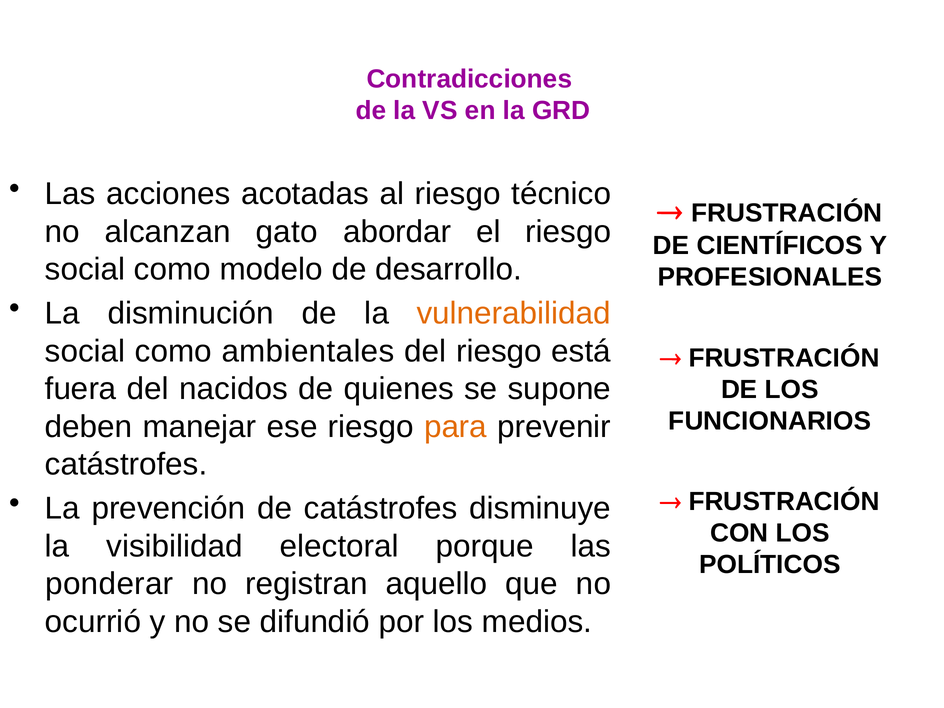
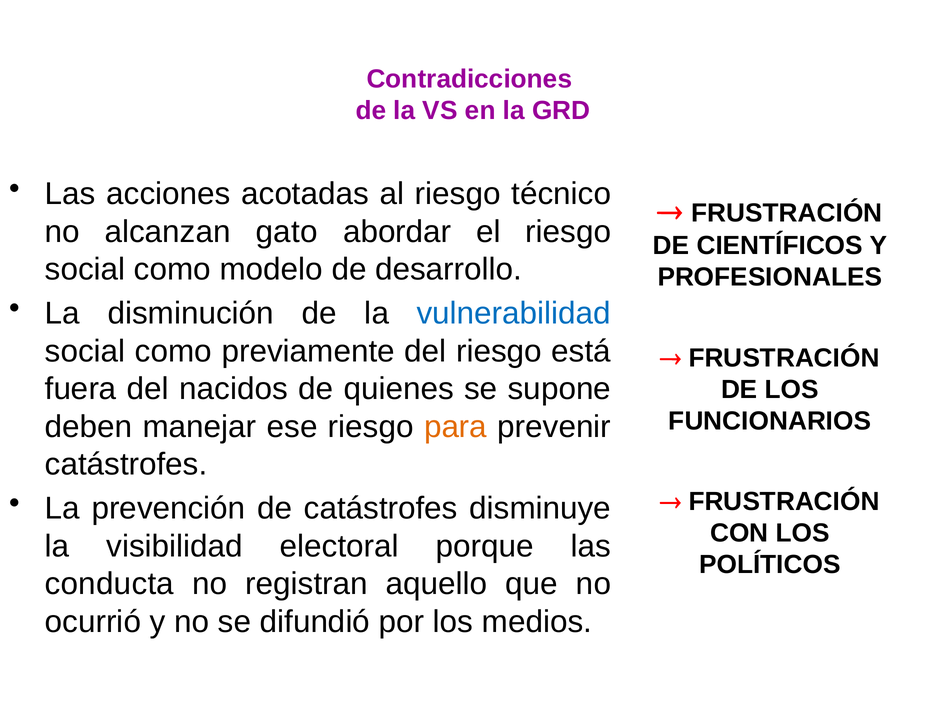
vulnerabilidad colour: orange -> blue
ambientales: ambientales -> previamente
ponderar: ponderar -> conducta
